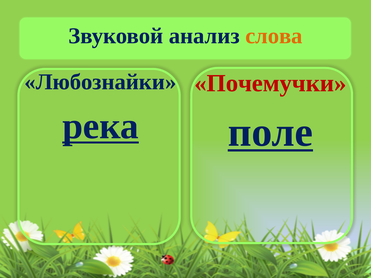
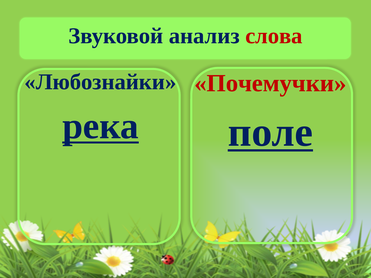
слова colour: orange -> red
